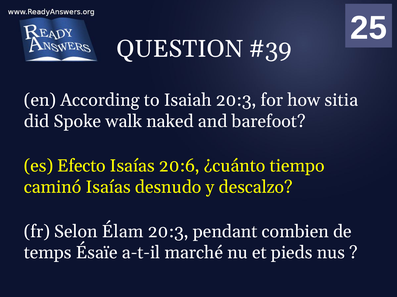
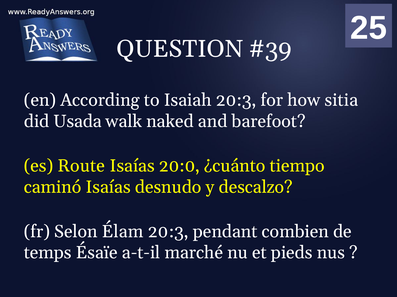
Spoke: Spoke -> Usada
Efecto: Efecto -> Route
20:6: 20:6 -> 20:0
